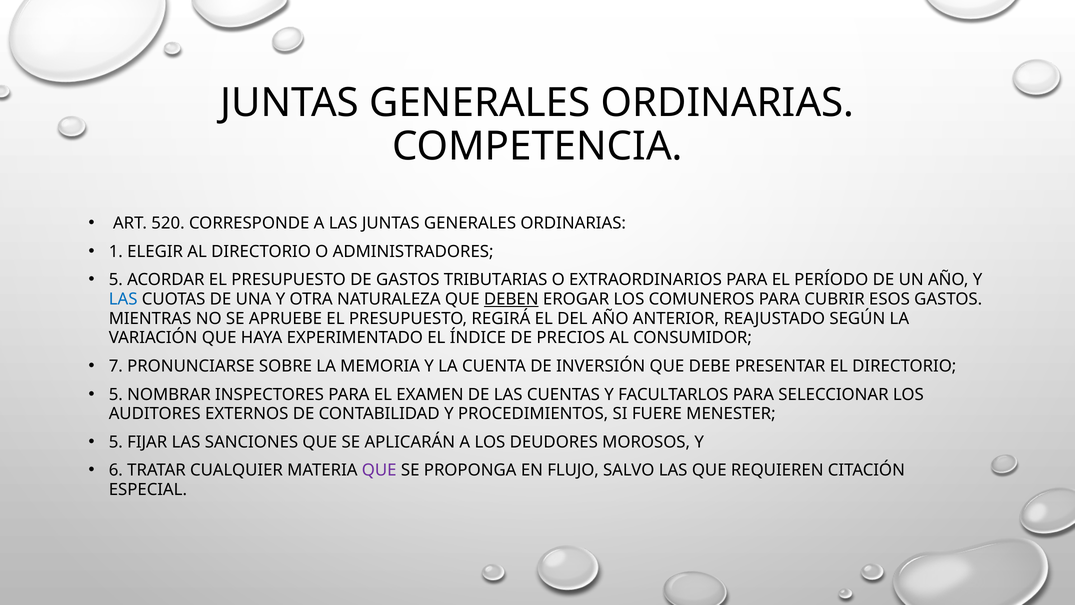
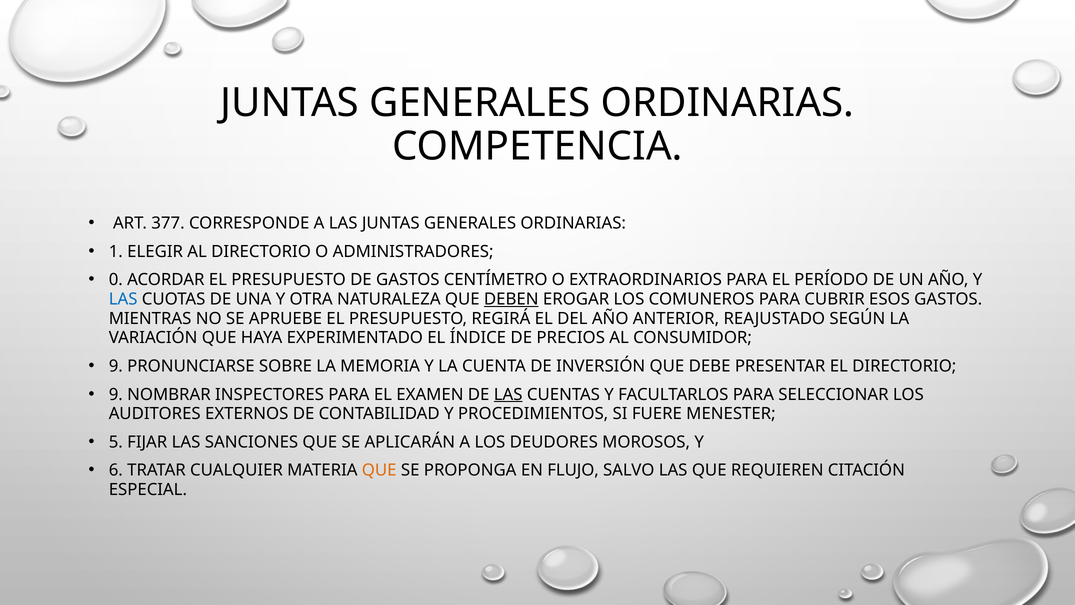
520: 520 -> 377
5 at (116, 280): 5 -> 0
TRIBUTARIAS: TRIBUTARIAS -> CENTÍMETRO
7 at (116, 366): 7 -> 9
5 at (116, 394): 5 -> 9
LAS at (508, 394) underline: none -> present
QUE at (379, 470) colour: purple -> orange
